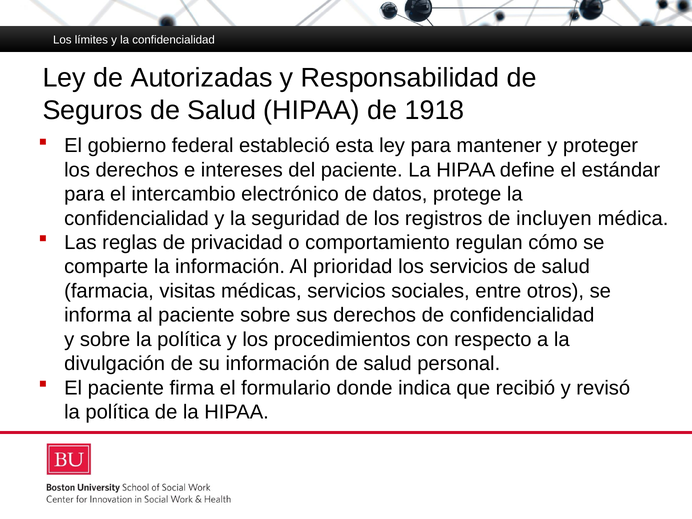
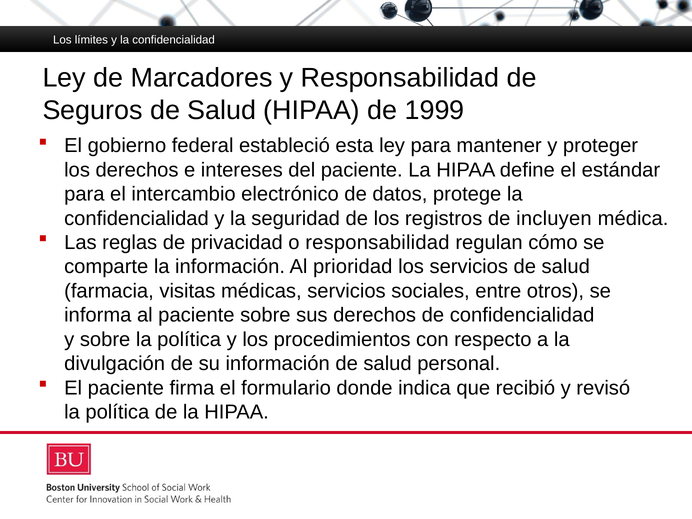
Autorizadas: Autorizadas -> Marcadores
1918: 1918 -> 1999
o comportamiento: comportamiento -> responsabilidad
